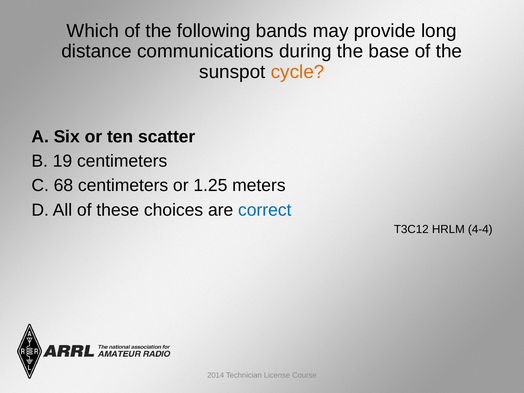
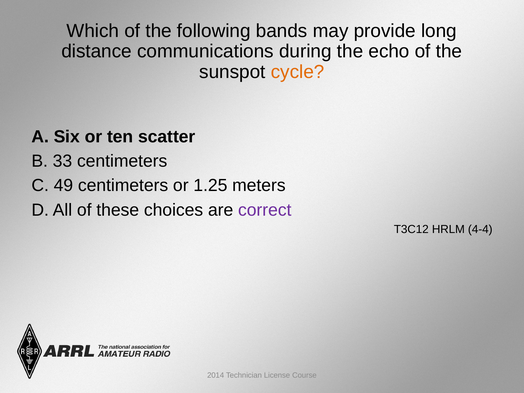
base: base -> echo
19: 19 -> 33
68: 68 -> 49
correct colour: blue -> purple
